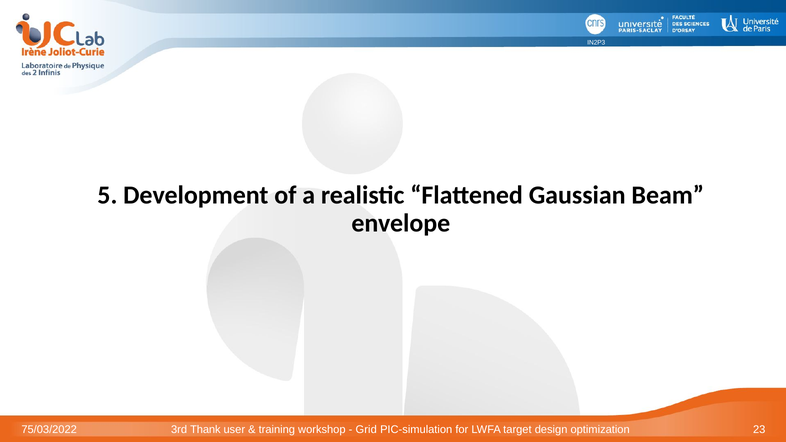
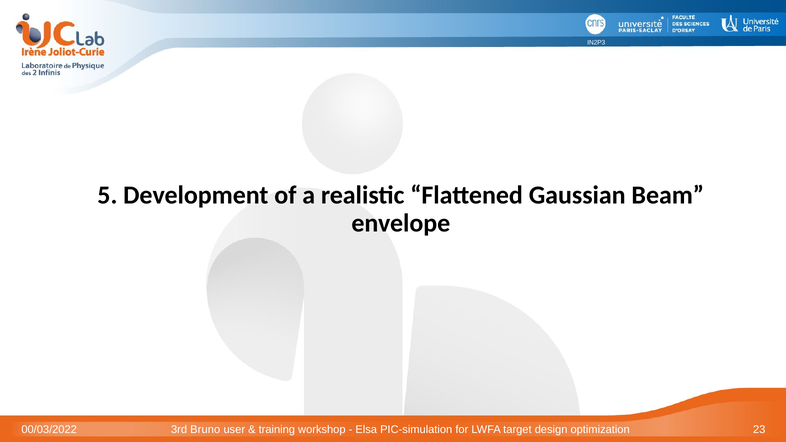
75/03/2022: 75/03/2022 -> 00/03/2022
Thank: Thank -> Bruno
Grid: Grid -> Elsa
